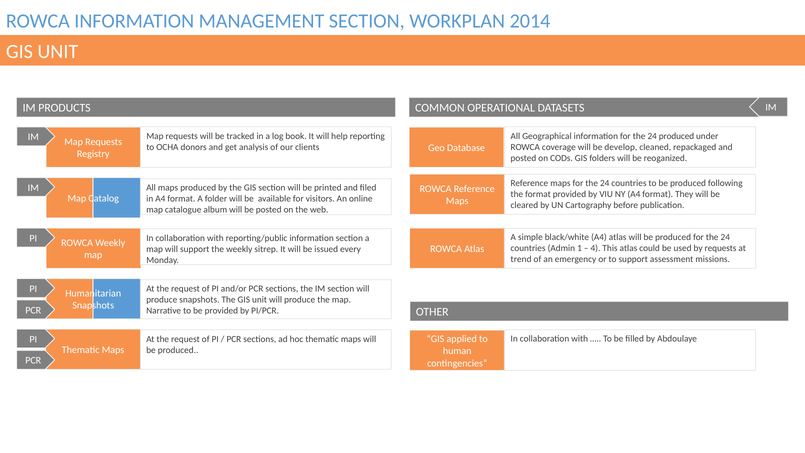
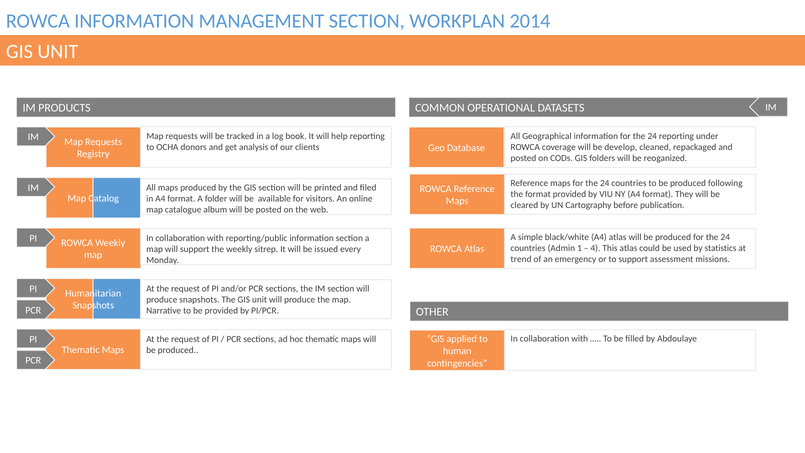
24 produced: produced -> reporting
by requests: requests -> statistics
